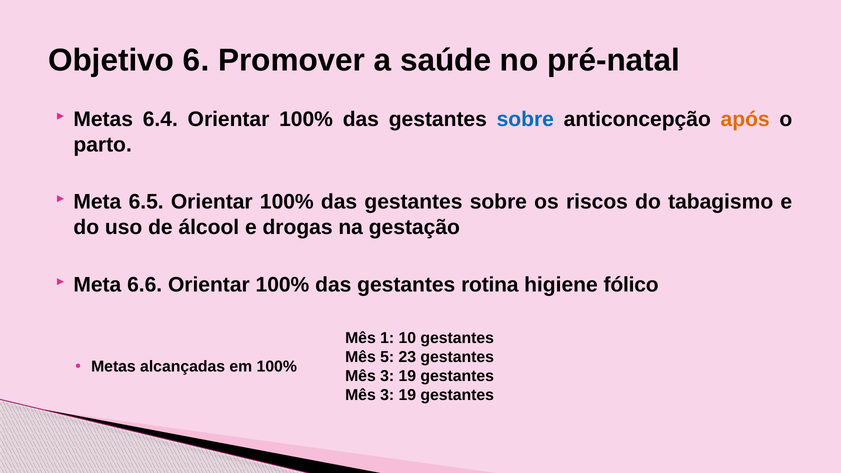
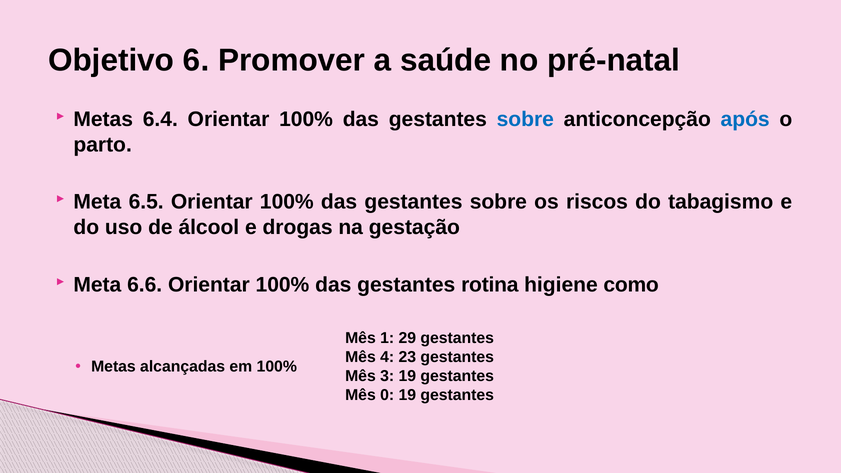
após colour: orange -> blue
fólico: fólico -> como
10: 10 -> 29
5: 5 -> 4
3 at (387, 395): 3 -> 0
